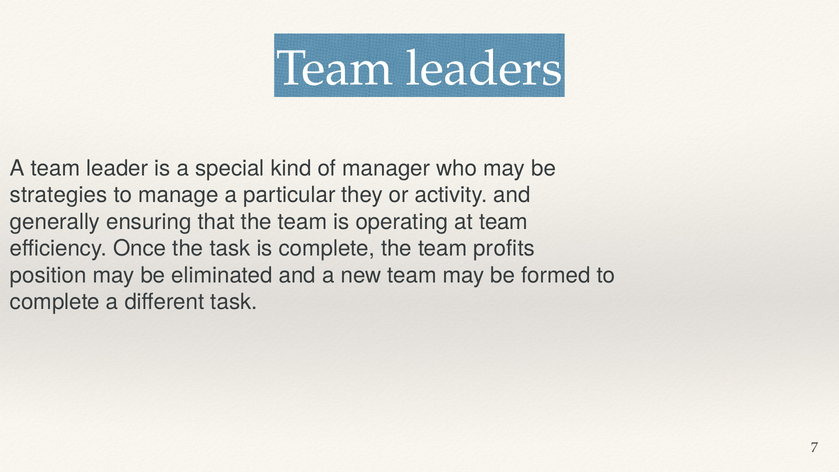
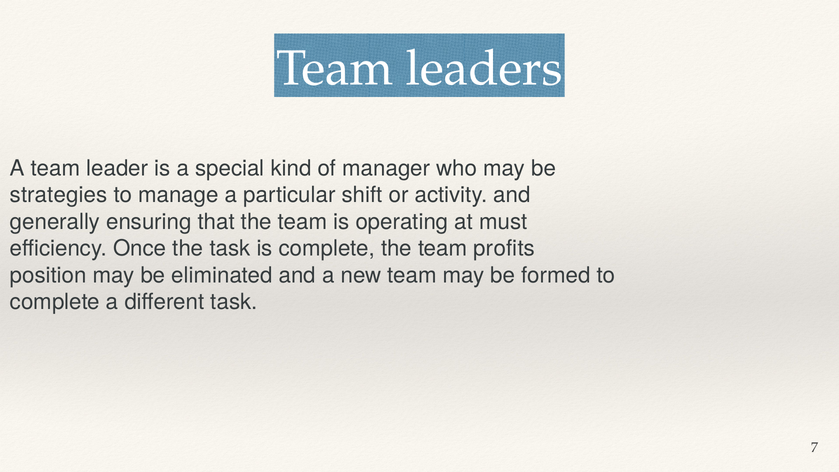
they: they -> shift
at team: team -> must
